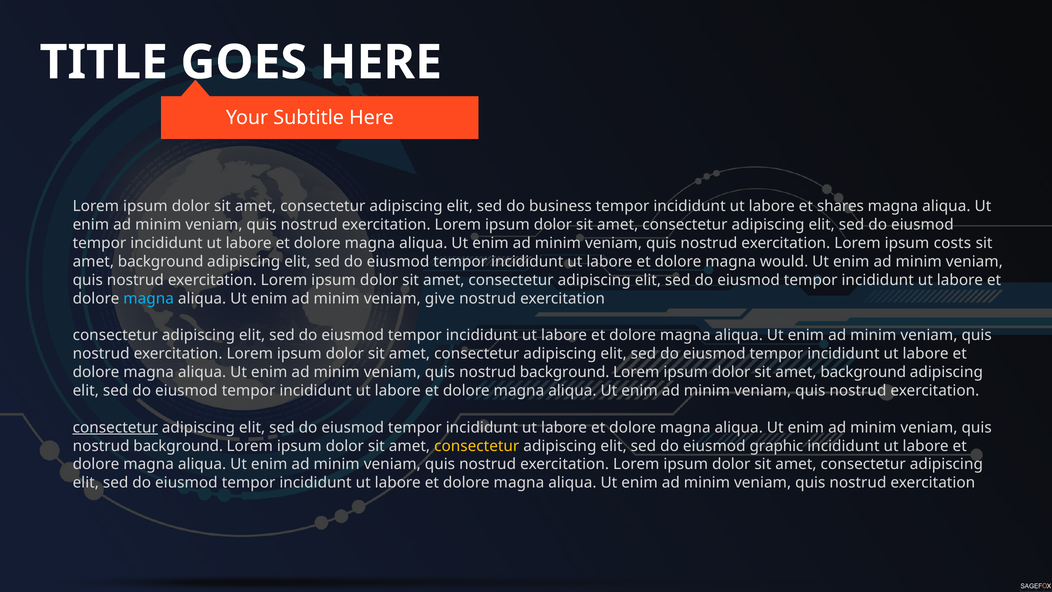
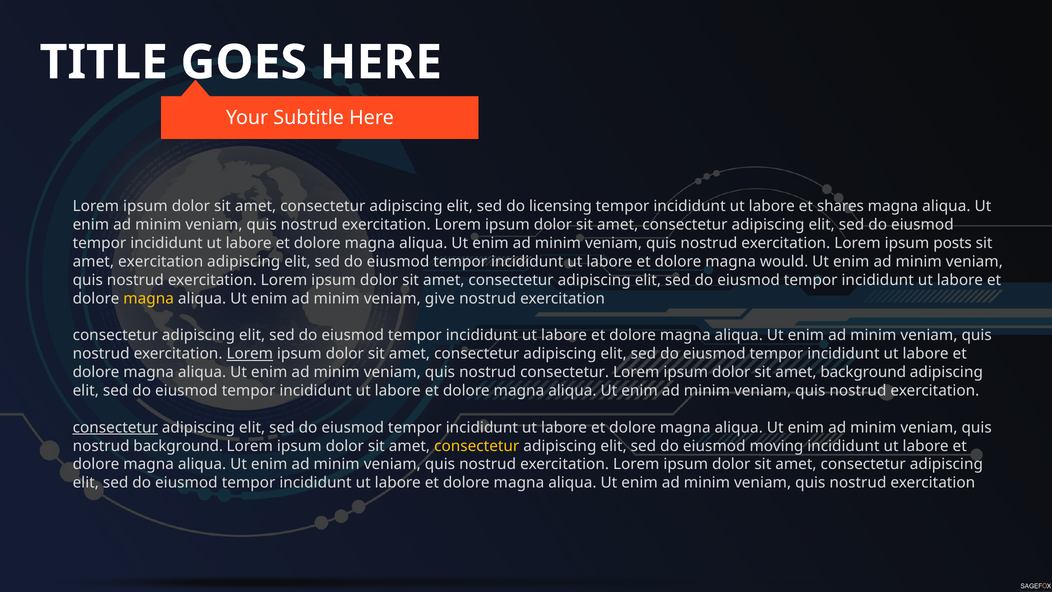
business: business -> licensing
costs: costs -> posts
background at (161, 262): background -> exercitation
magna at (149, 298) colour: light blue -> yellow
Lorem at (250, 354) underline: none -> present
background at (565, 372): background -> consectetur
graphic: graphic -> moving
